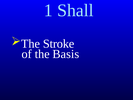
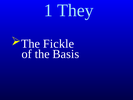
Shall: Shall -> They
Stroke: Stroke -> Fickle
